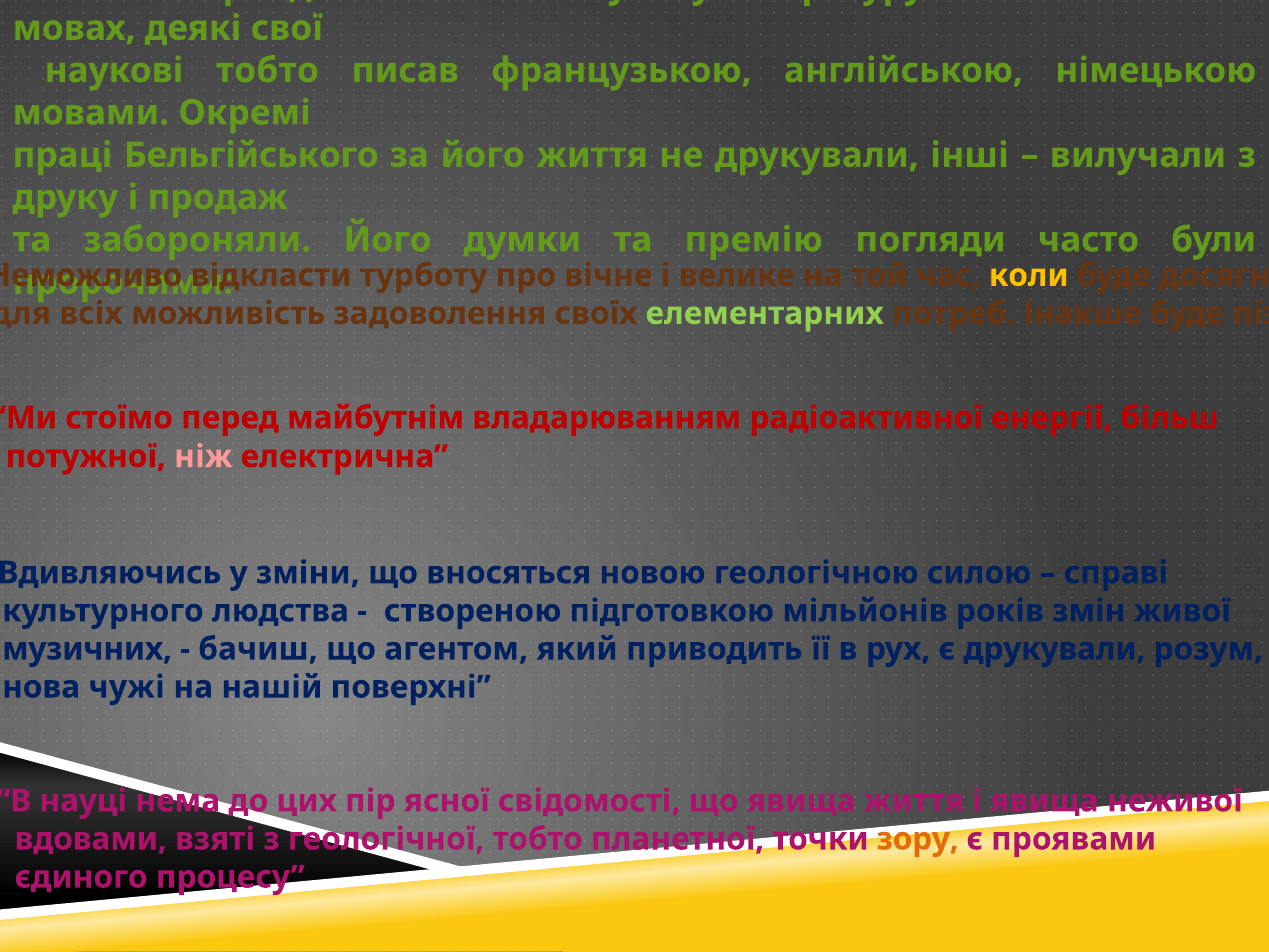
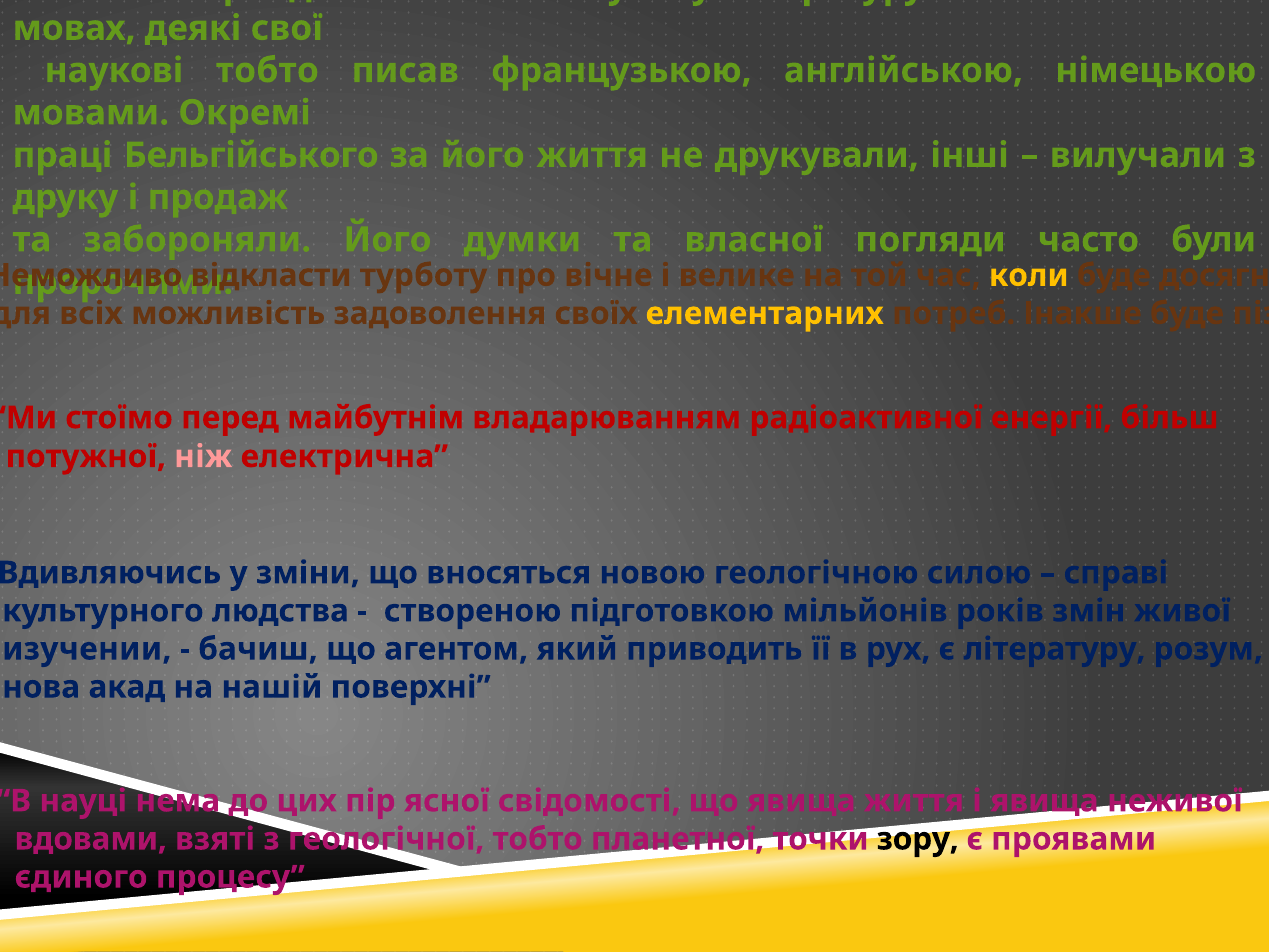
премію: премію -> власної
елементарних colour: light green -> yellow
музичних: музичних -> изучении
є друкували: друкували -> літературу
чужі: чужі -> акад
зору colour: orange -> black
